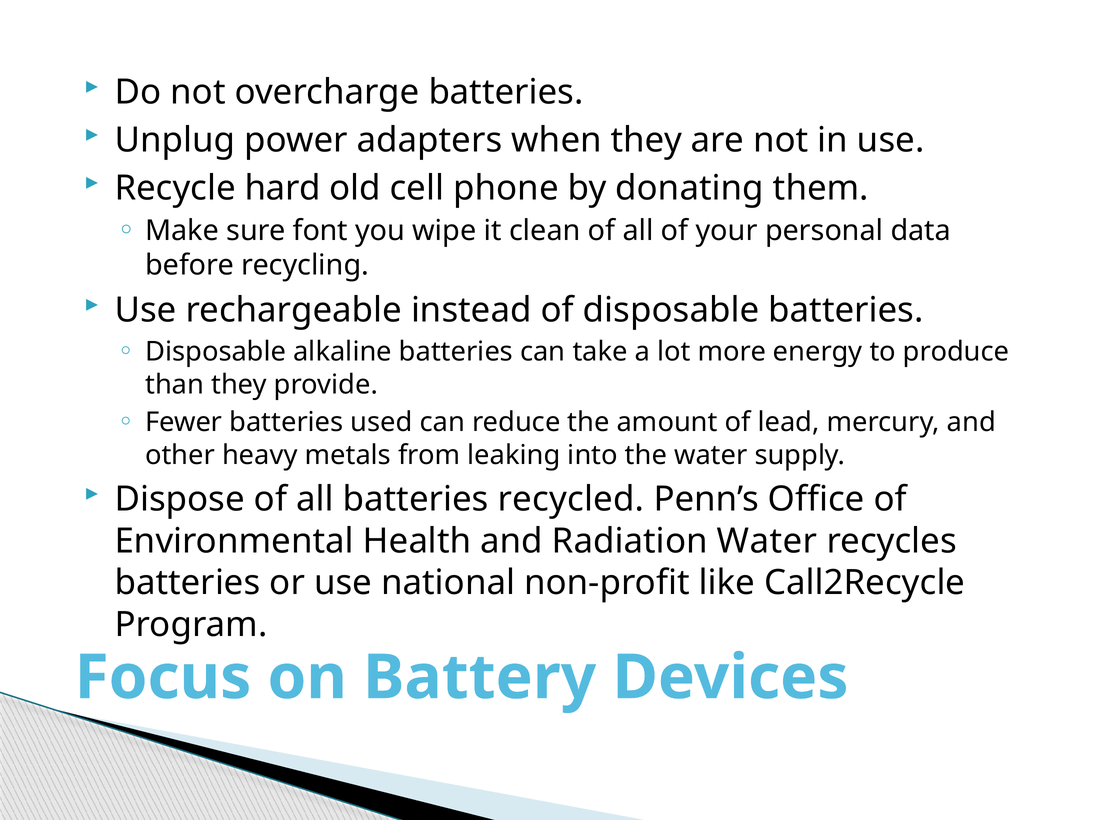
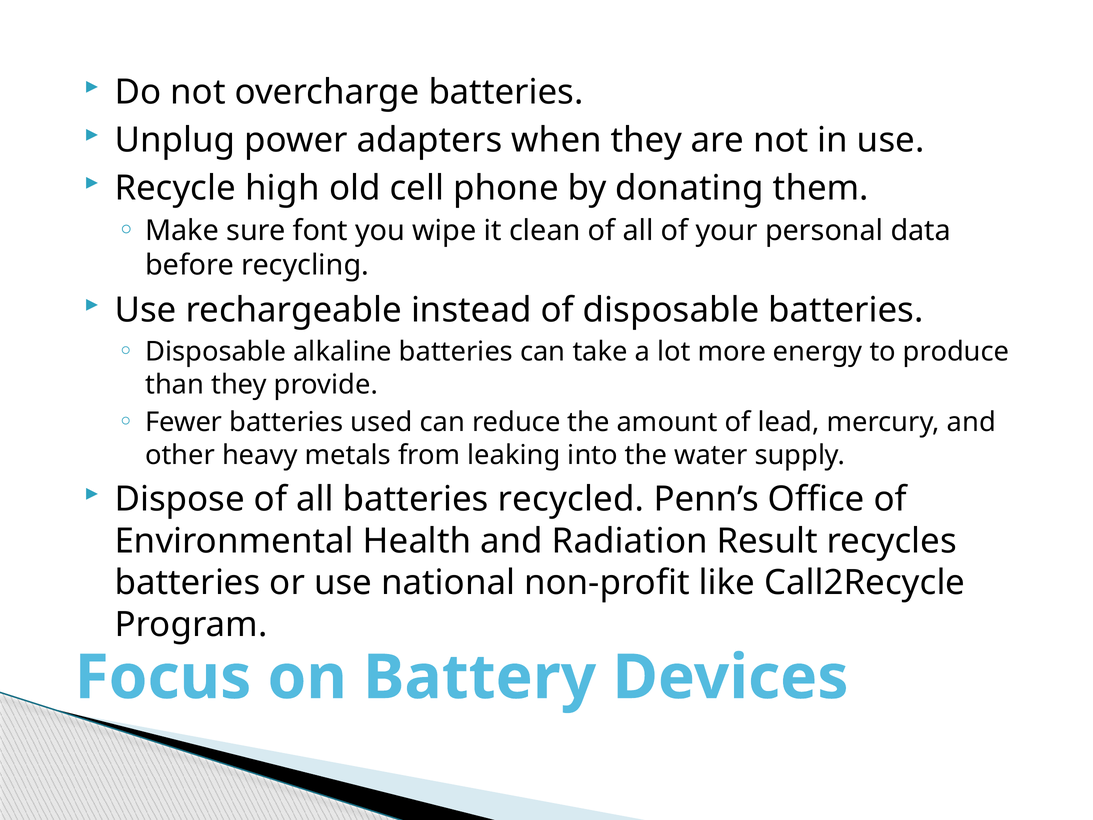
hard: hard -> high
Radiation Water: Water -> Result
